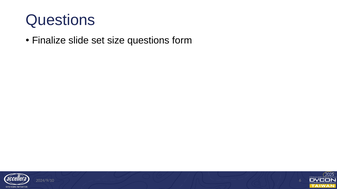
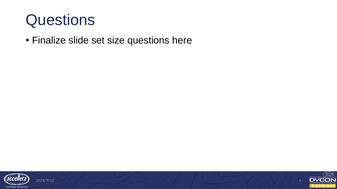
form: form -> here
